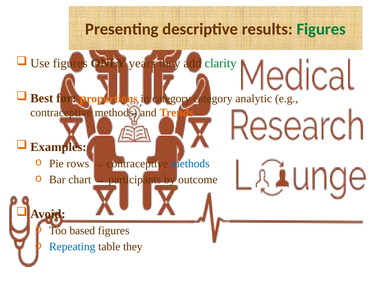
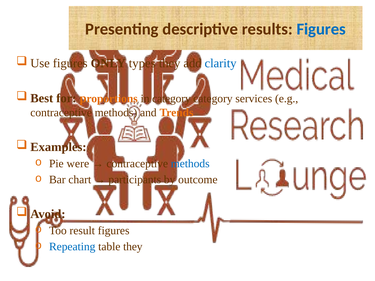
Figures at (321, 29) colour: green -> blue
years: years -> types
clarity colour: green -> blue
analytic: analytic -> services
rows: rows -> were
based: based -> result
